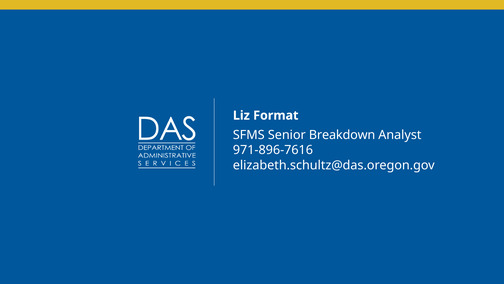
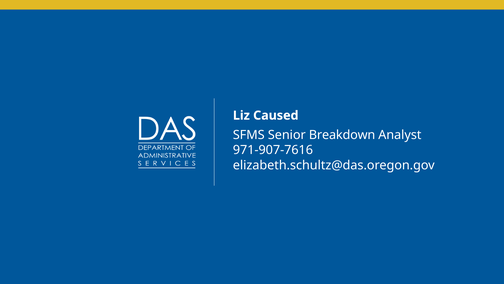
Format: Format -> Caused
971-896-7616: 971-896-7616 -> 971-907-7616
